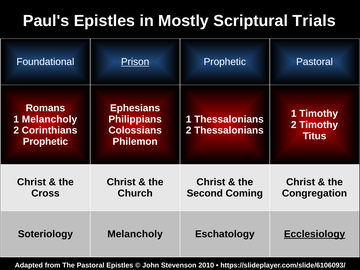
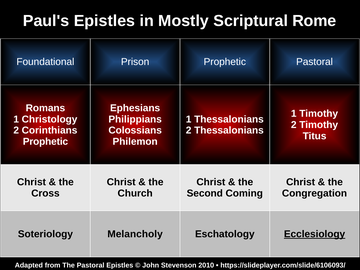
Trials: Trials -> Rome
Prison underline: present -> none
1 Melancholy: Melancholy -> Christology
